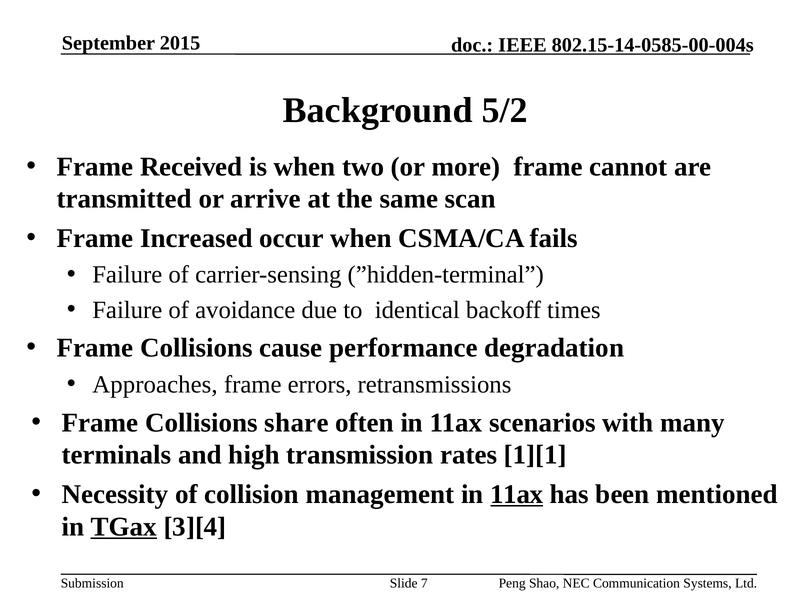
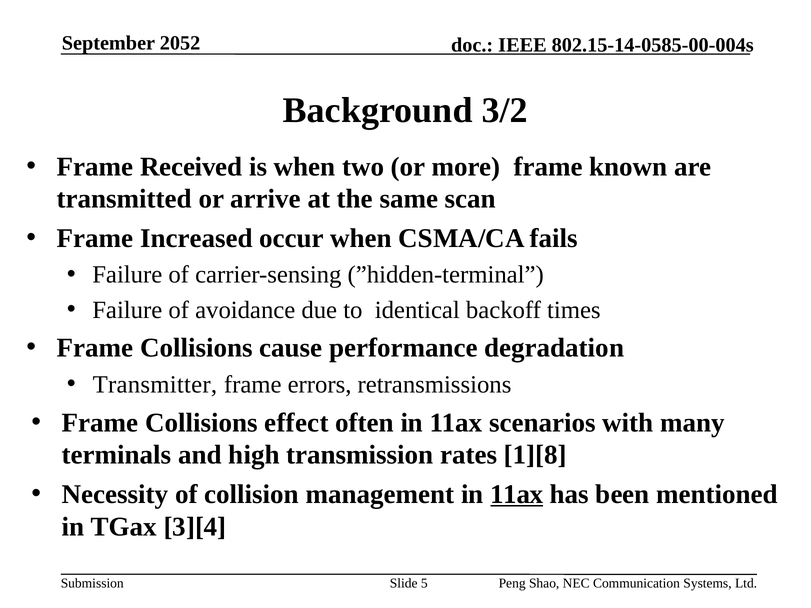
2015: 2015 -> 2052
5/2: 5/2 -> 3/2
cannot: cannot -> known
Approaches: Approaches -> Transmitter
share: share -> effect
1][1: 1][1 -> 1][8
TGax underline: present -> none
7: 7 -> 5
